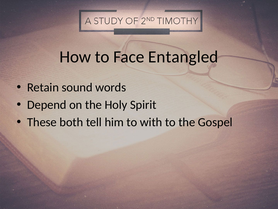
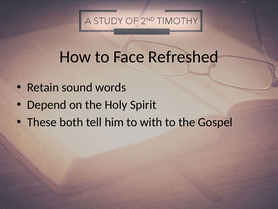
Entangled: Entangled -> Refreshed
